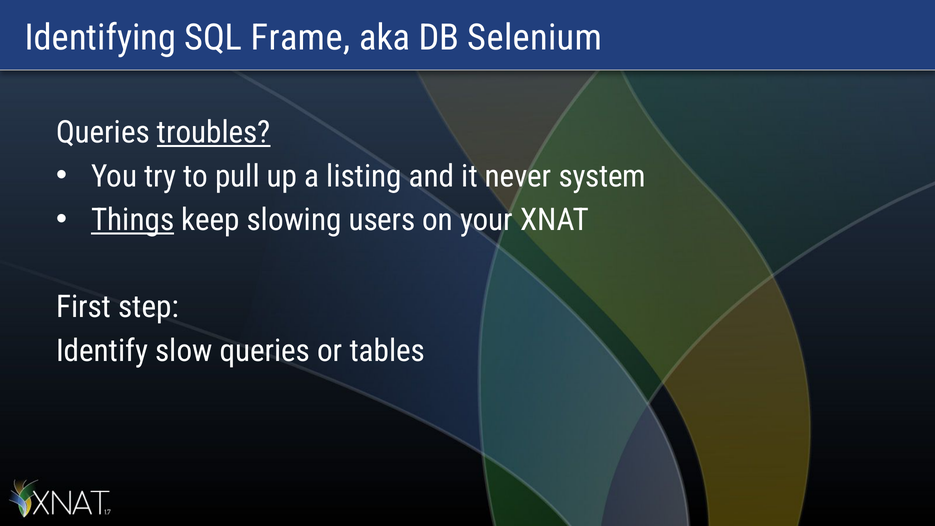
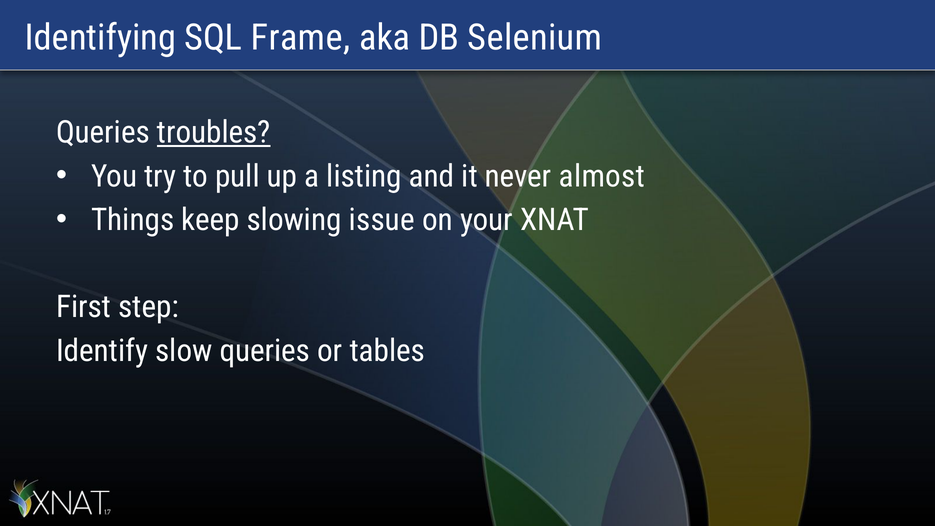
system: system -> almost
Things underline: present -> none
users: users -> issue
